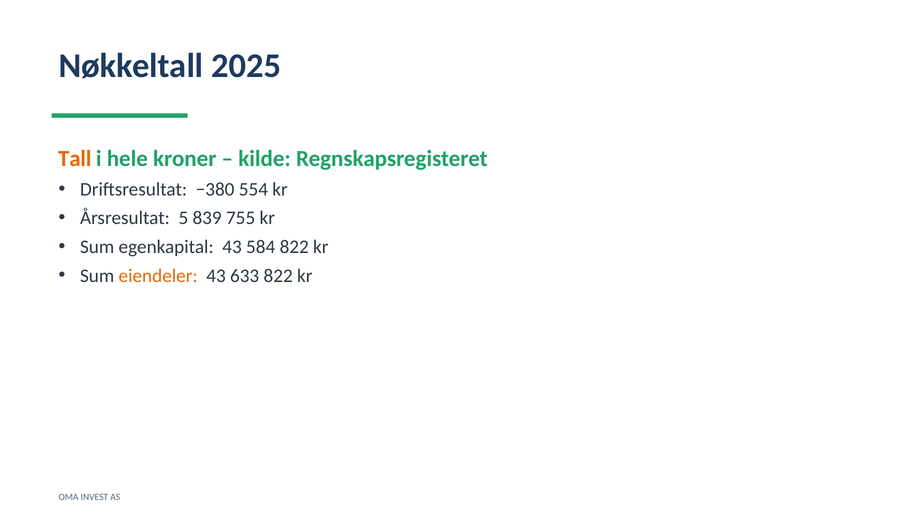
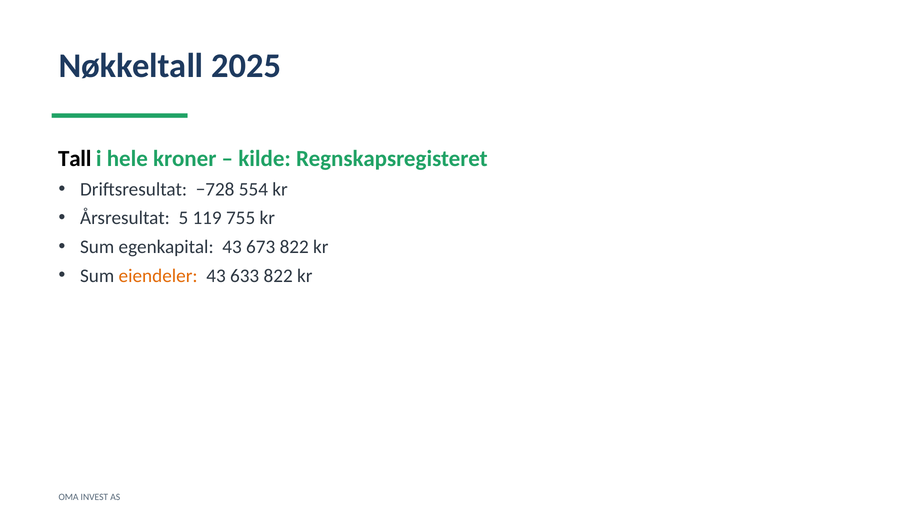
Tall colour: orange -> black
−380: −380 -> −728
839: 839 -> 119
584: 584 -> 673
